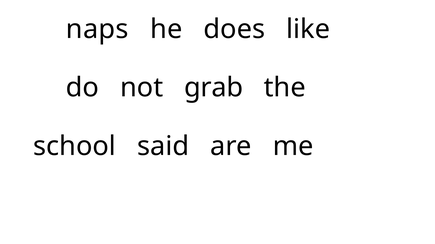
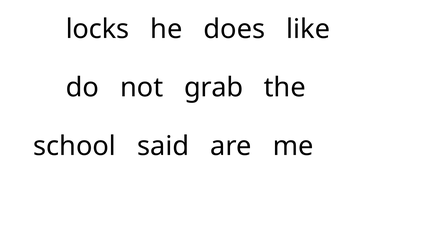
naps: naps -> locks
